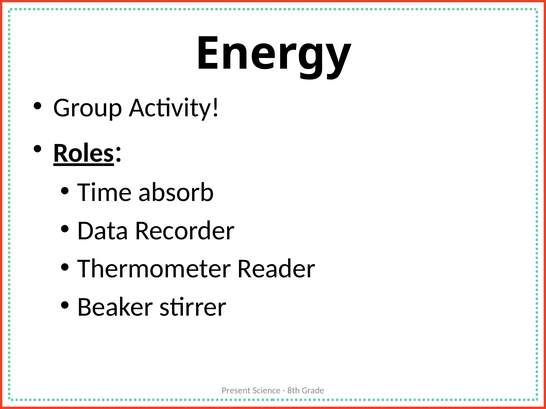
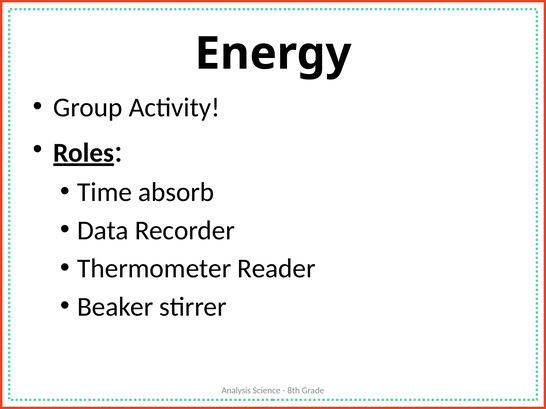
Present: Present -> Analysis
